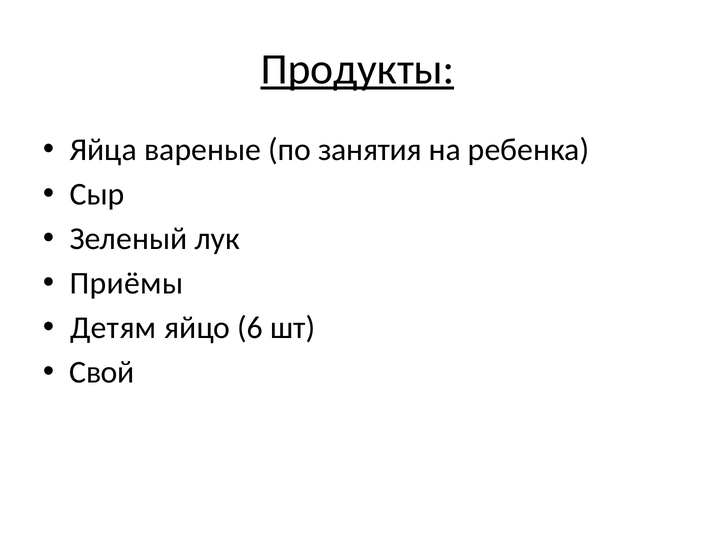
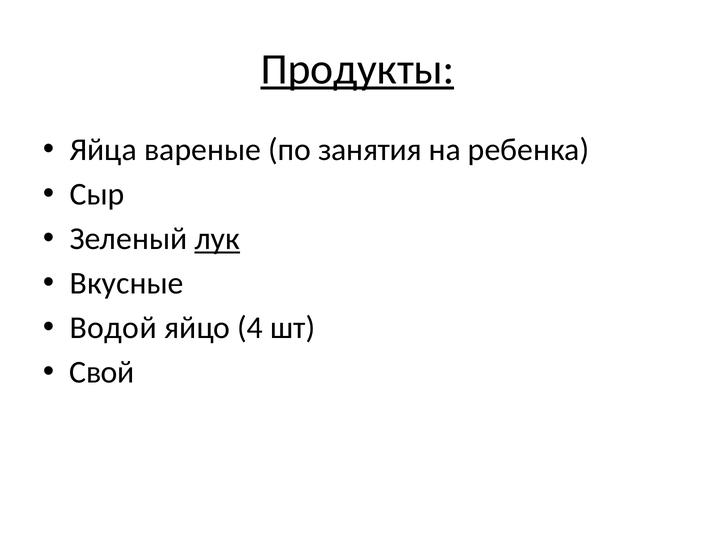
лук underline: none -> present
Приёмы: Приёмы -> Вкусные
Детям: Детям -> Водой
6: 6 -> 4
